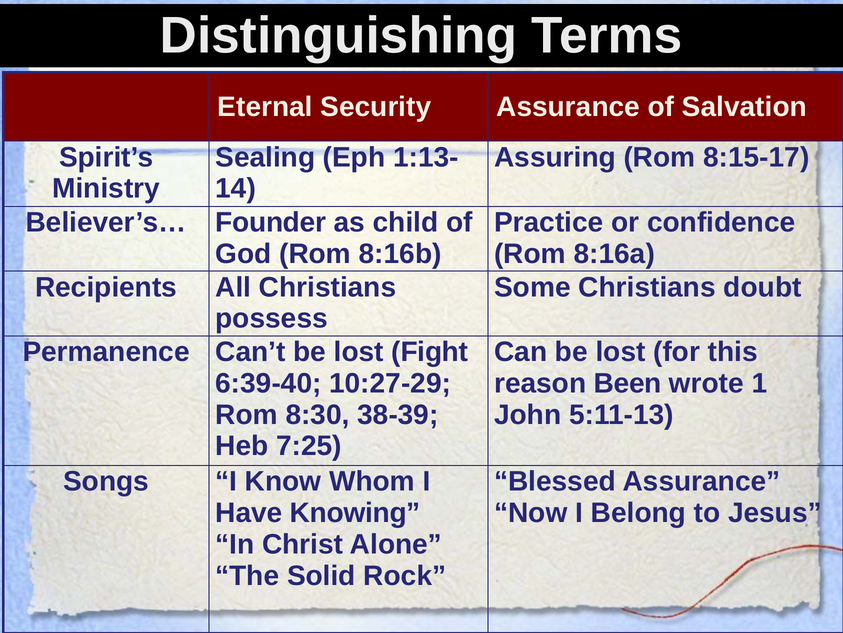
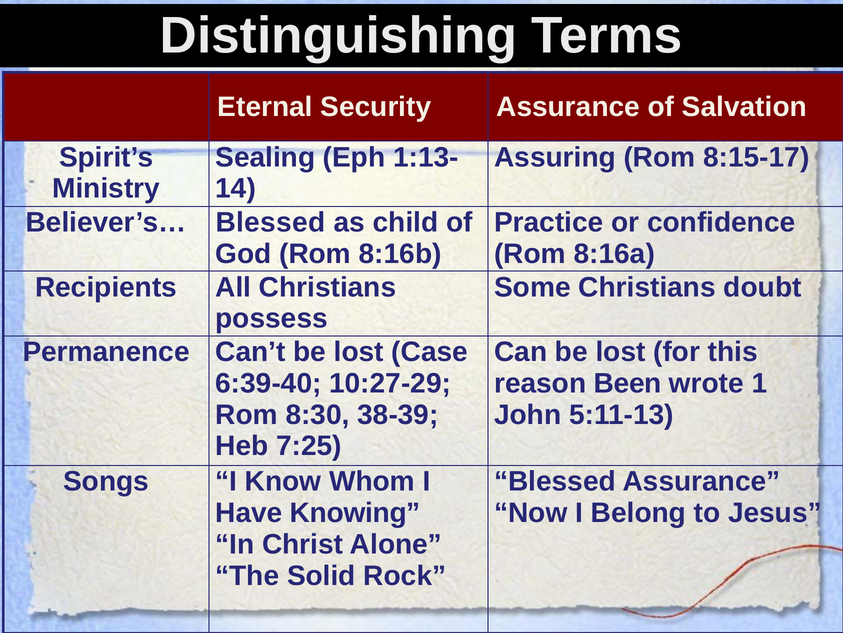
Believer’s… Founder: Founder -> Blessed
Fight: Fight -> Case
